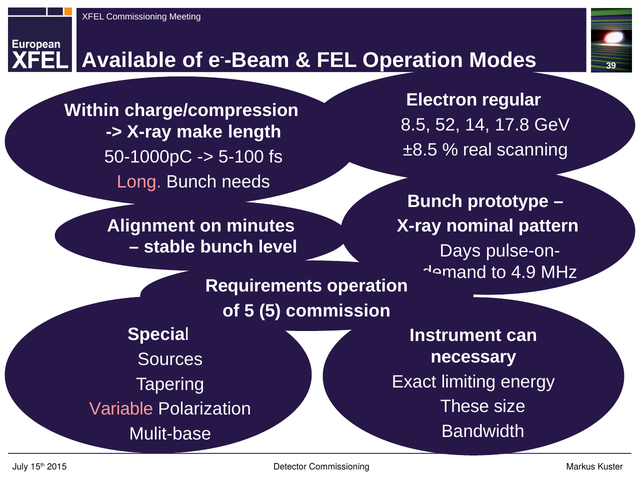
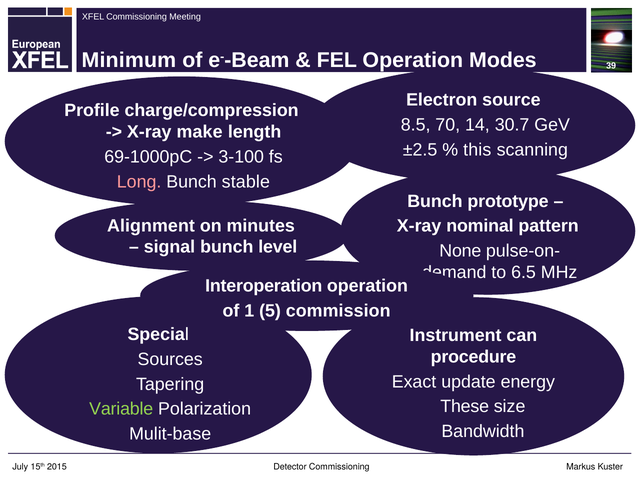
Available: Available -> Minimum
regular: regular -> source
Within: Within -> Profile
52: 52 -> 70
17.8: 17.8 -> 30.7
±8.5: ±8.5 -> ±2.5
real: real -> this
50-1000pC: 50-1000pC -> 69-1000pC
5-100: 5-100 -> 3-100
needs: needs -> stable
stable: stable -> signal
Days: Days -> None
4.9: 4.9 -> 6.5
Requirements: Requirements -> Interoperation
of 5: 5 -> 1
necessary: necessary -> procedure
limiting: limiting -> update
Variable colour: pink -> light green
